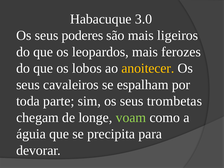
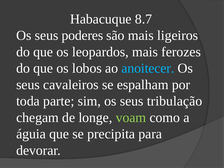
3.0: 3.0 -> 8.7
anoitecer colour: yellow -> light blue
trombetas: trombetas -> tribulação
